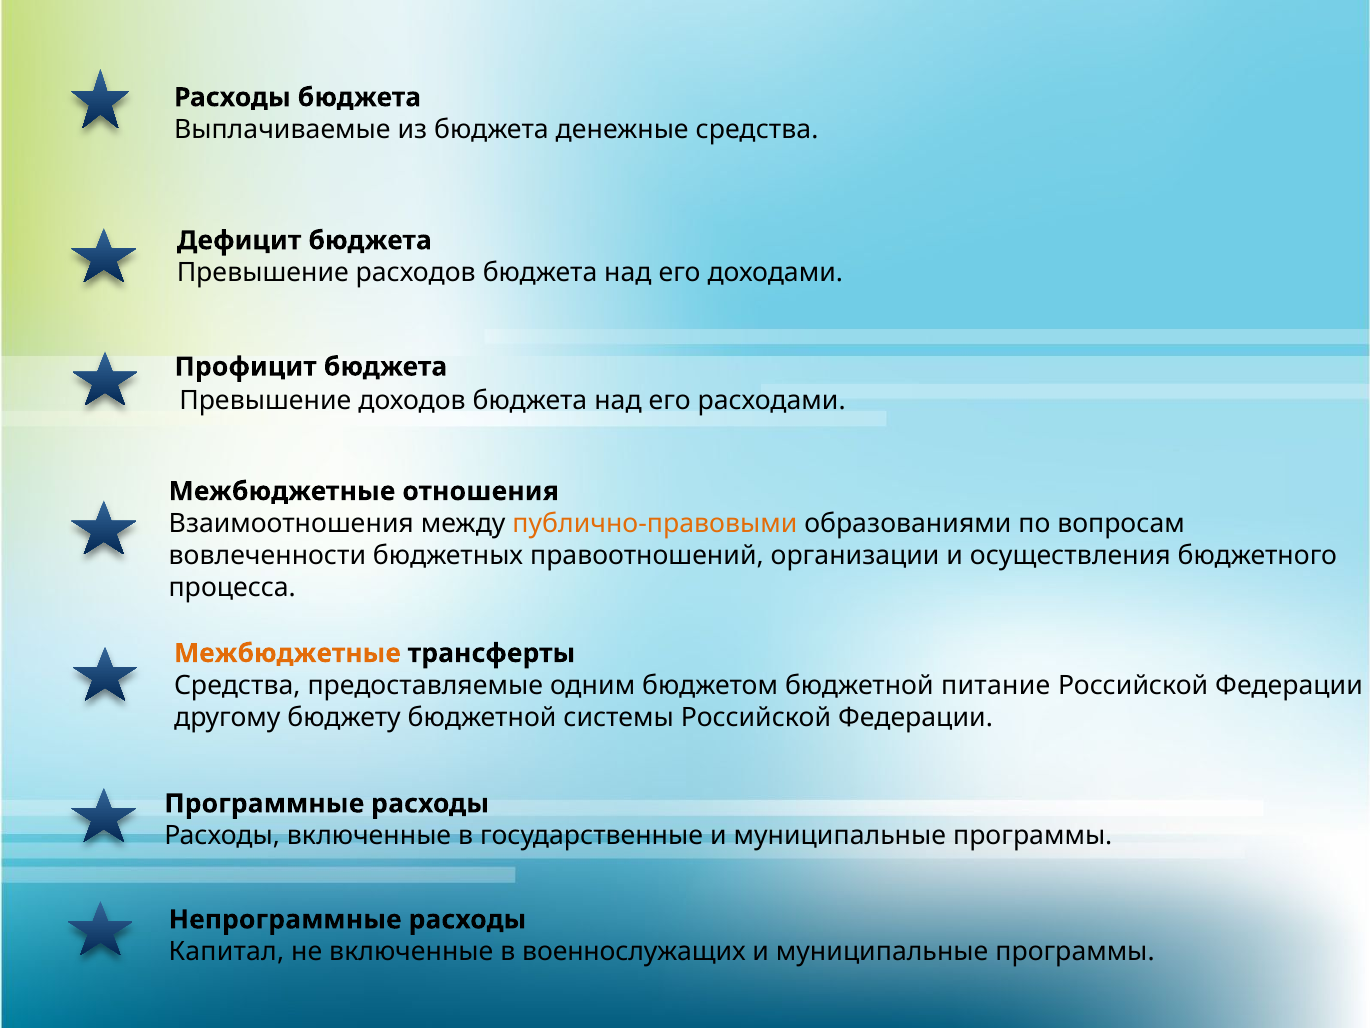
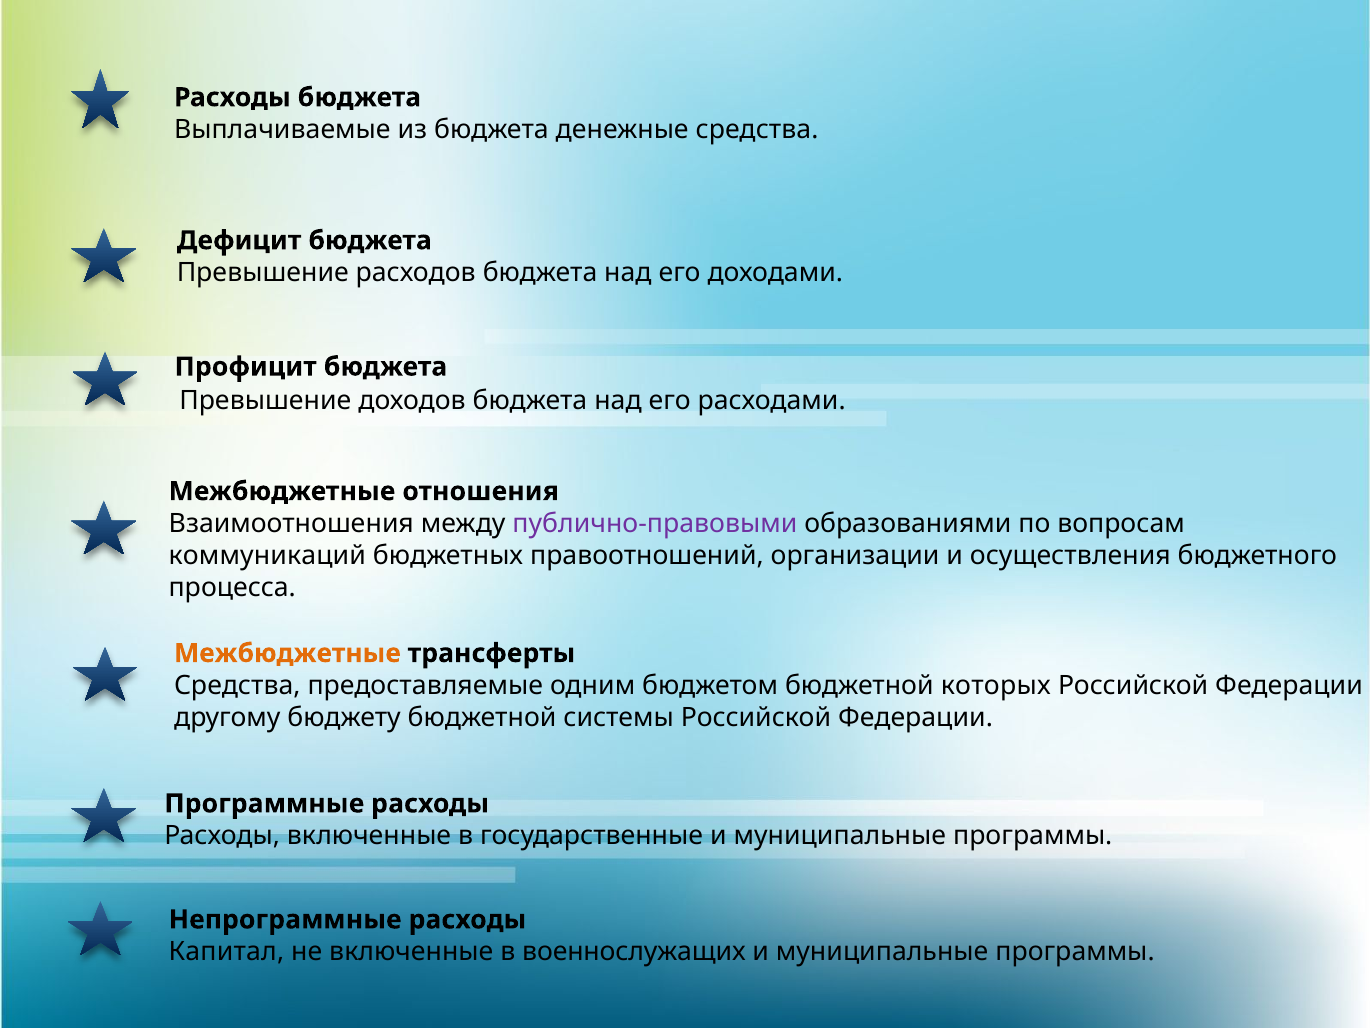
публично-правовыми colour: orange -> purple
вовлеченности: вовлеченности -> коммуникаций
питание: питание -> которых
